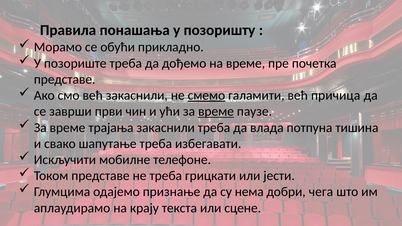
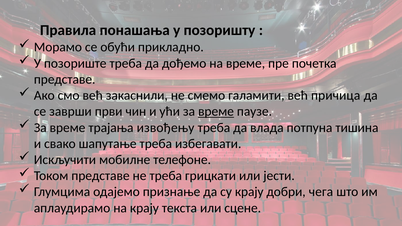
смемо underline: present -> none
трајања закаснили: закаснили -> извођењу
су нема: нема -> крају
